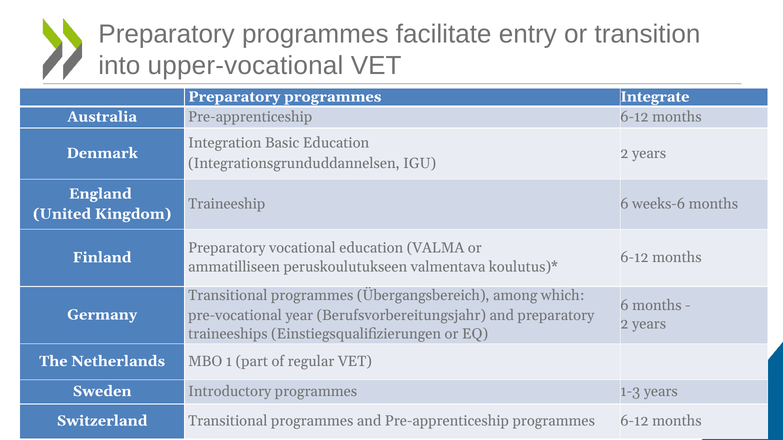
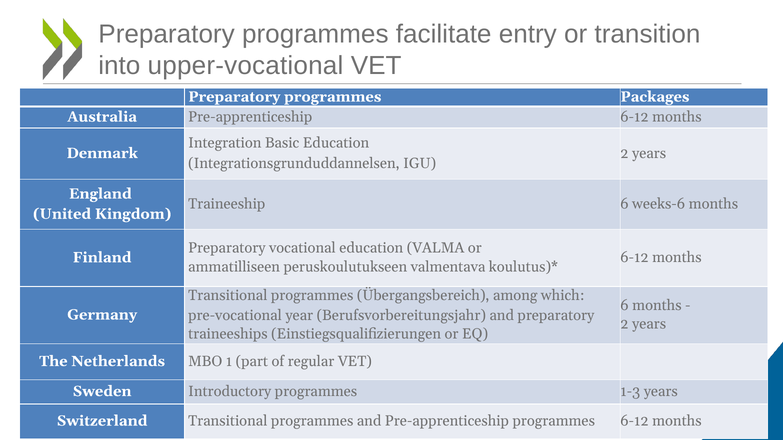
Integrate: Integrate -> Packages
